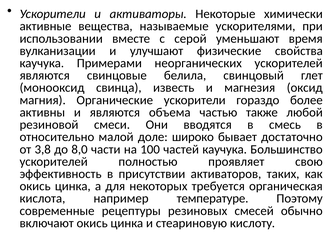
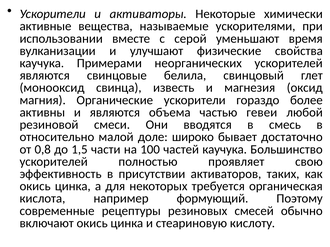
также: также -> гевеи
3,8: 3,8 -> 0,8
8,0: 8,0 -> 1,5
температуре: температуре -> формующий
